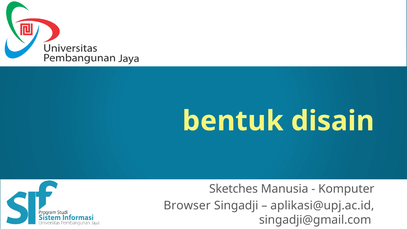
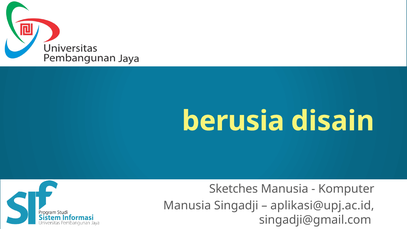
bentuk: bentuk -> berusia
Browser at (187, 206): Browser -> Manusia
